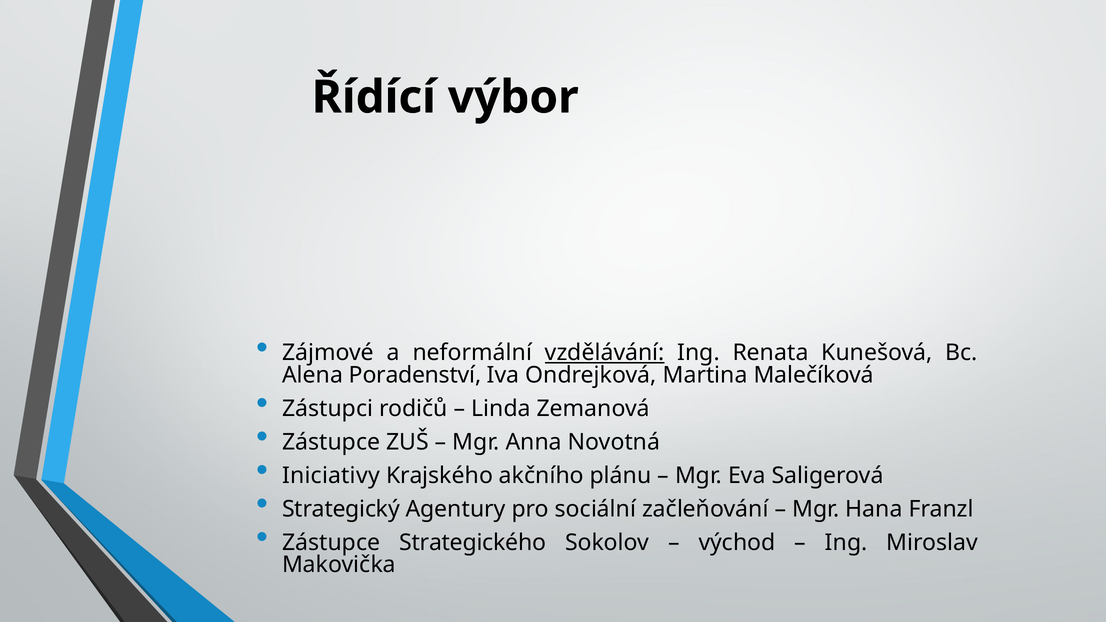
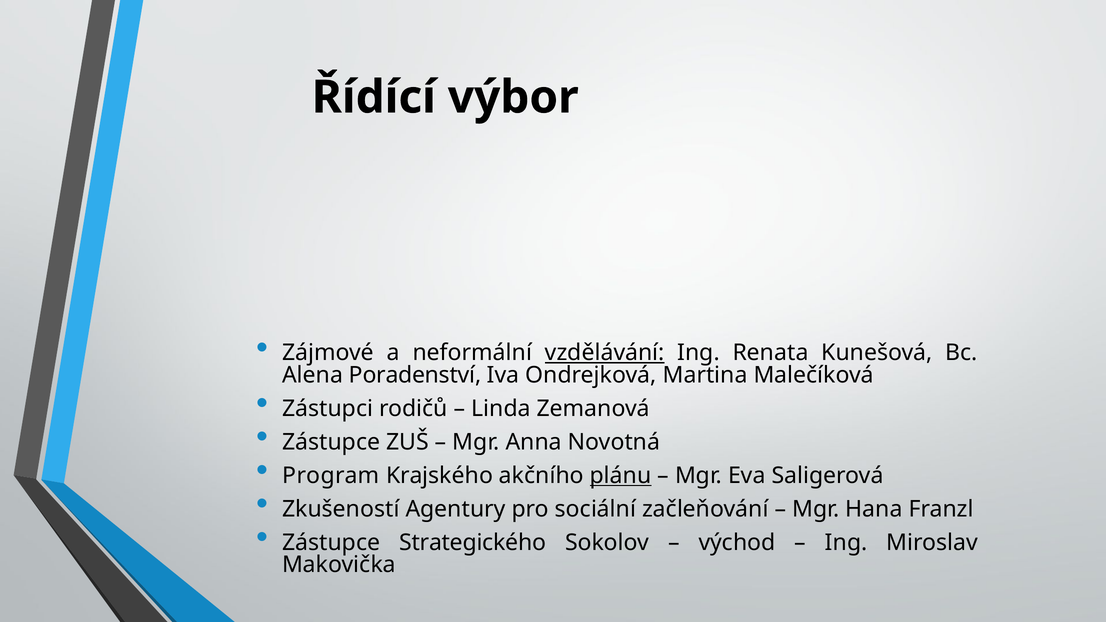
Iniciativy: Iniciativy -> Program
plánu underline: none -> present
Strategický: Strategický -> Zkušeností
